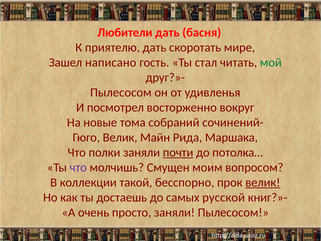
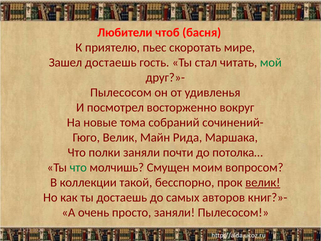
Любители дать: дать -> чтоб
приятелю дать: дать -> пьес
Зашел написано: написано -> достаешь
почти underline: present -> none
что at (78, 167) colour: purple -> green
русской: русской -> авторов
